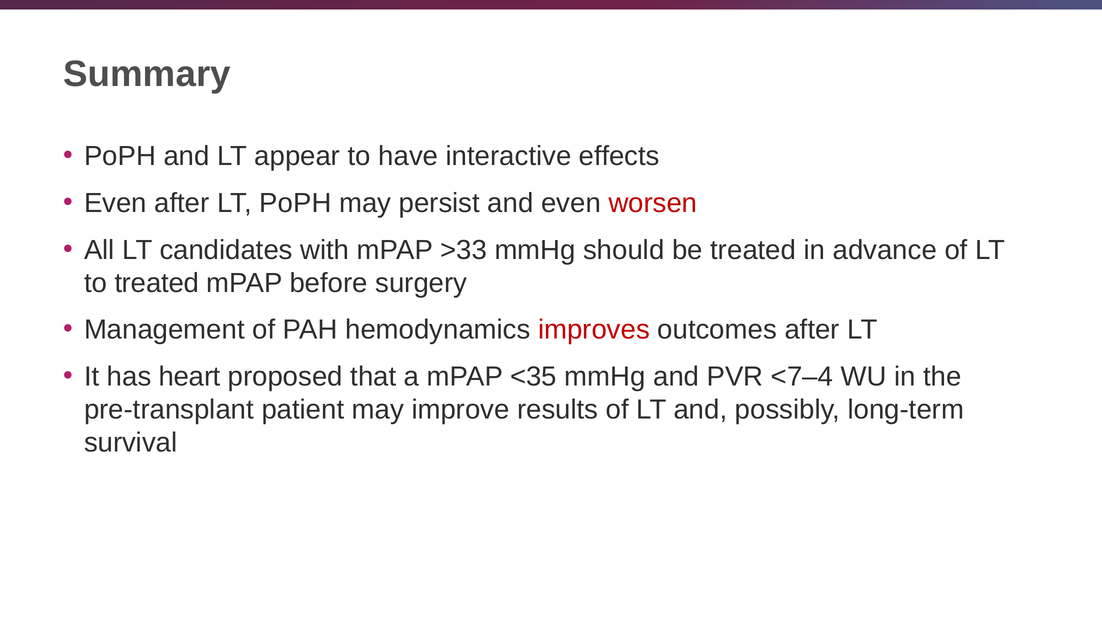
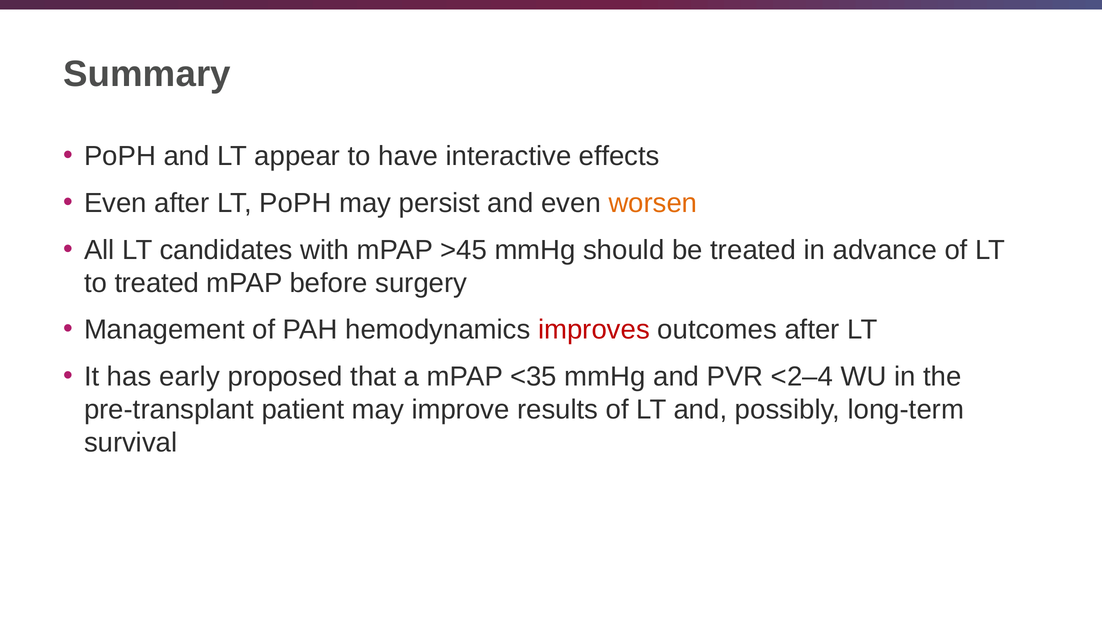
worsen colour: red -> orange
>33: >33 -> >45
heart: heart -> early
<7–4: <7–4 -> <2–4
